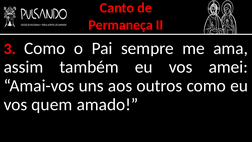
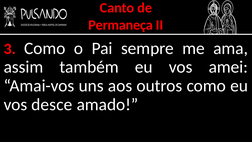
quem: quem -> desce
